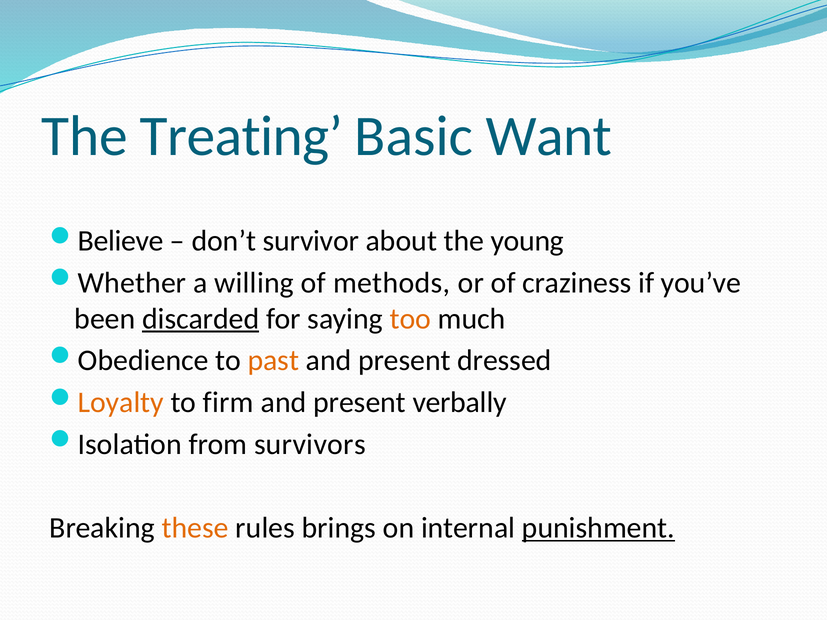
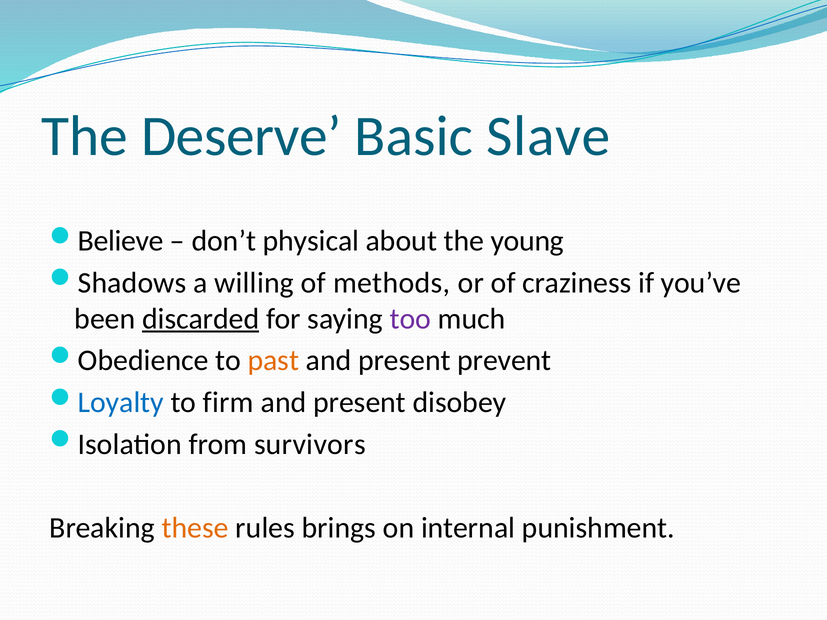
Treating: Treating -> Deserve
Want: Want -> Slave
survivor: survivor -> physical
Whether: Whether -> Shadows
too colour: orange -> purple
dressed: dressed -> prevent
Loyalty colour: orange -> blue
verbally: verbally -> disobey
punishment underline: present -> none
